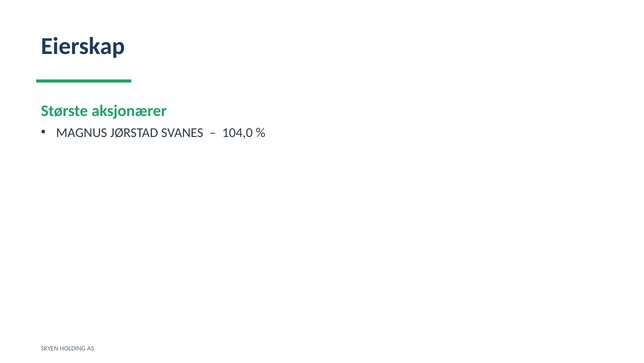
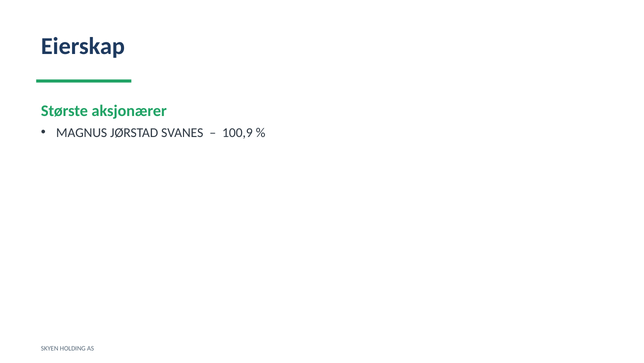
104,0: 104,0 -> 100,9
